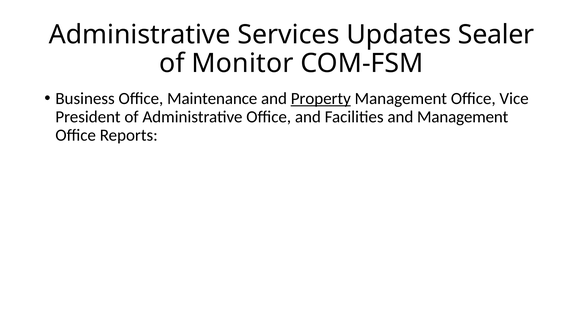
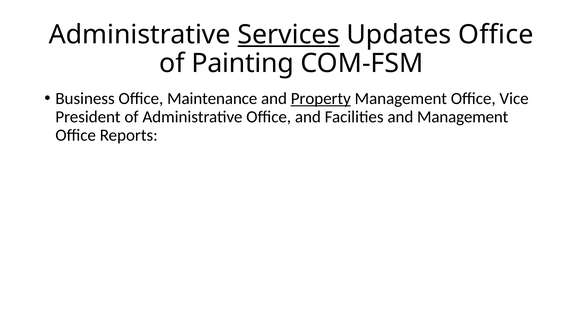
Services underline: none -> present
Updates Sealer: Sealer -> Office
Monitor: Monitor -> Painting
